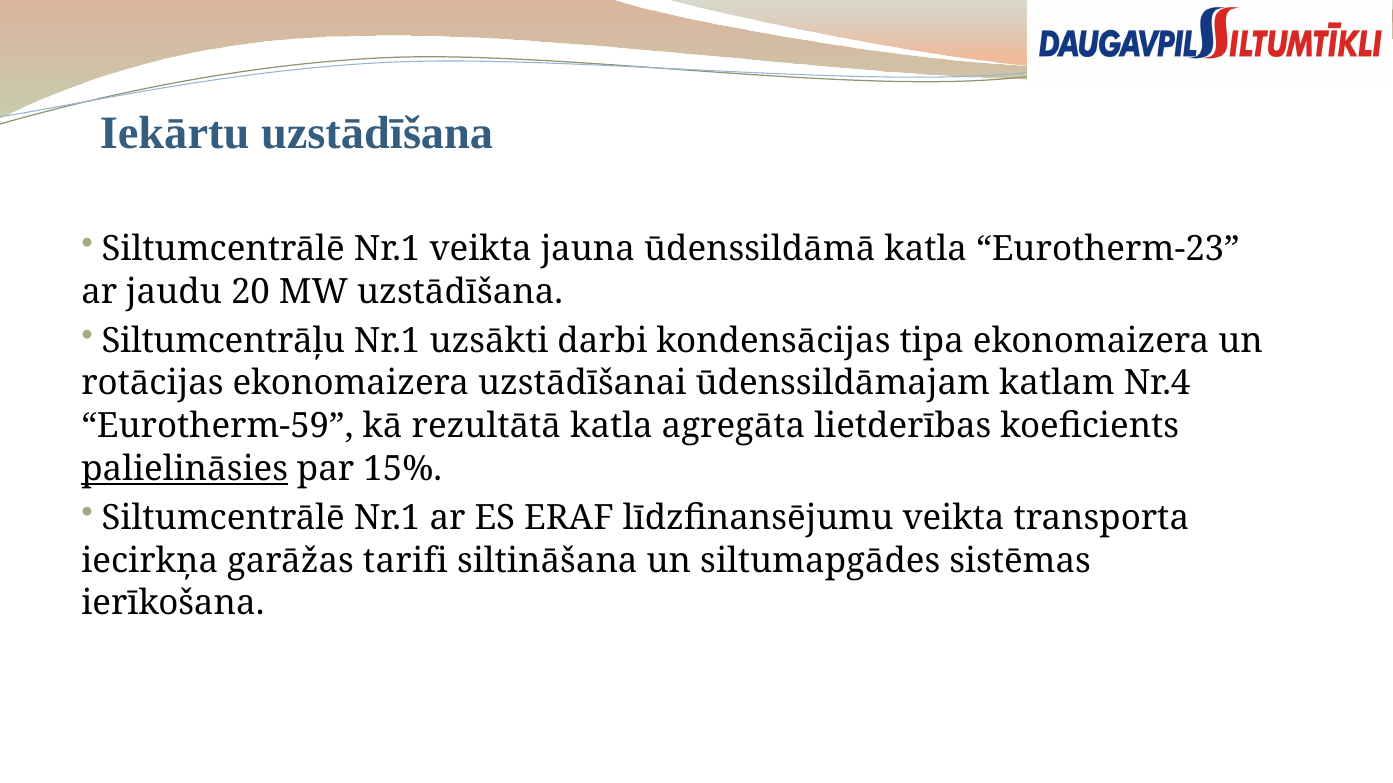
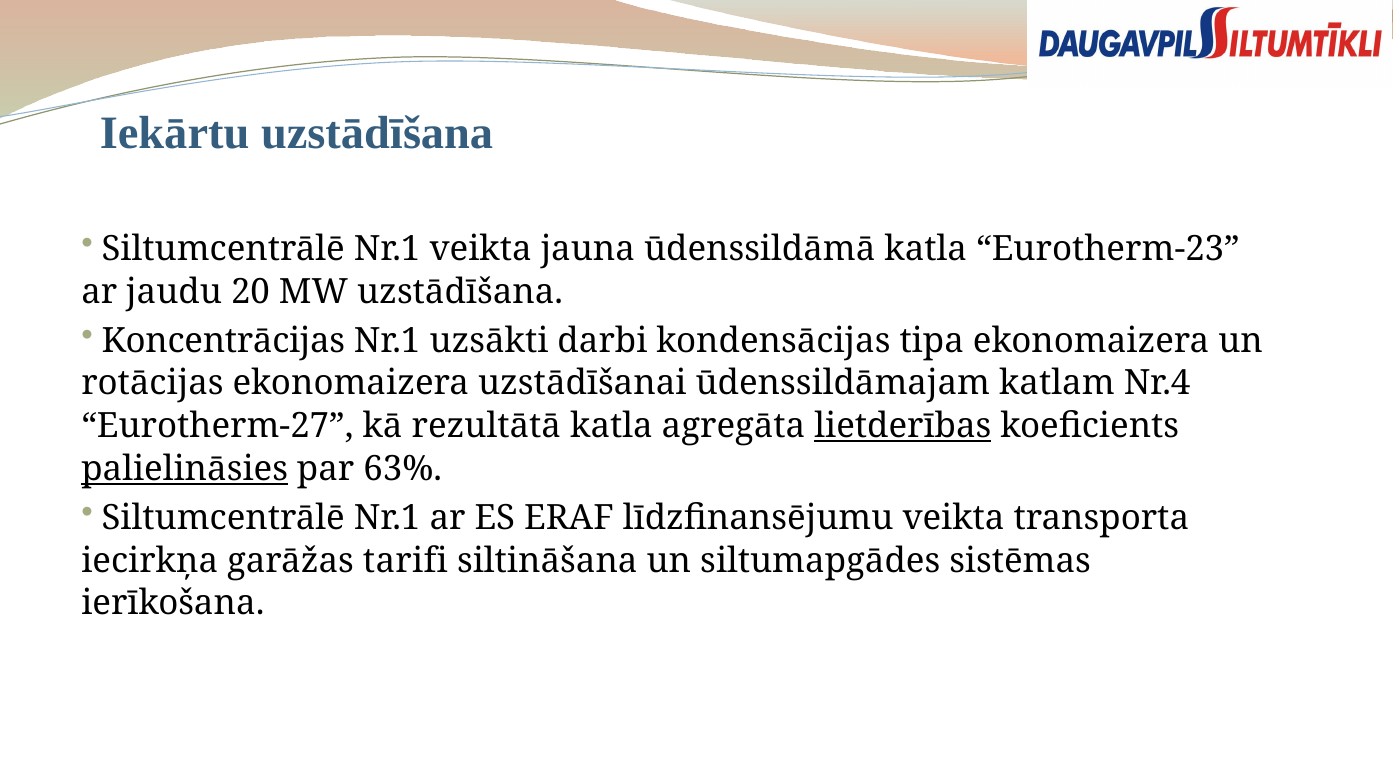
Siltumcentrāļu: Siltumcentrāļu -> Koncentrācijas
Eurotherm-59: Eurotherm-59 -> Eurotherm-27
lietderības underline: none -> present
15%: 15% -> 63%
